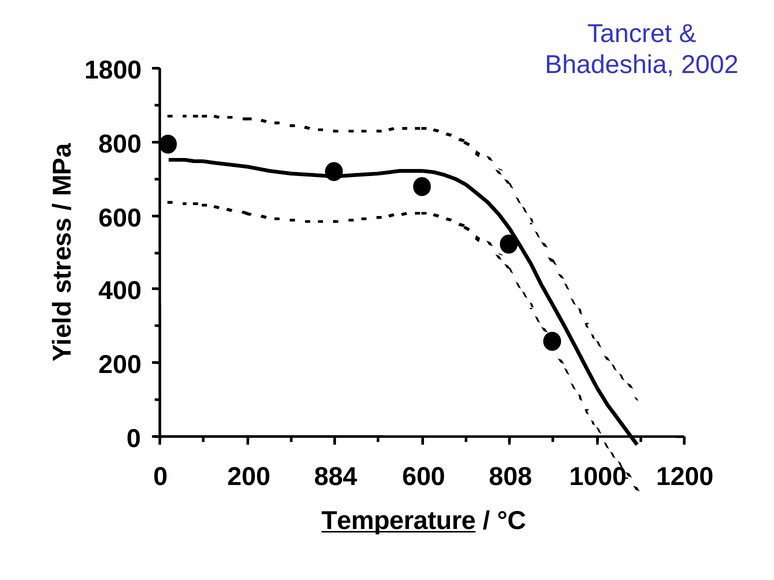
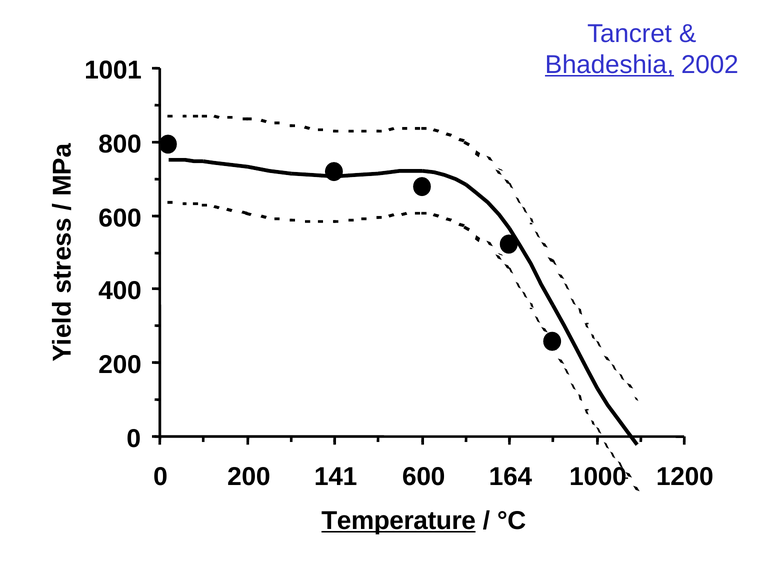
Bhadeshia underline: none -> present
1800: 1800 -> 1001
884: 884 -> 141
808: 808 -> 164
